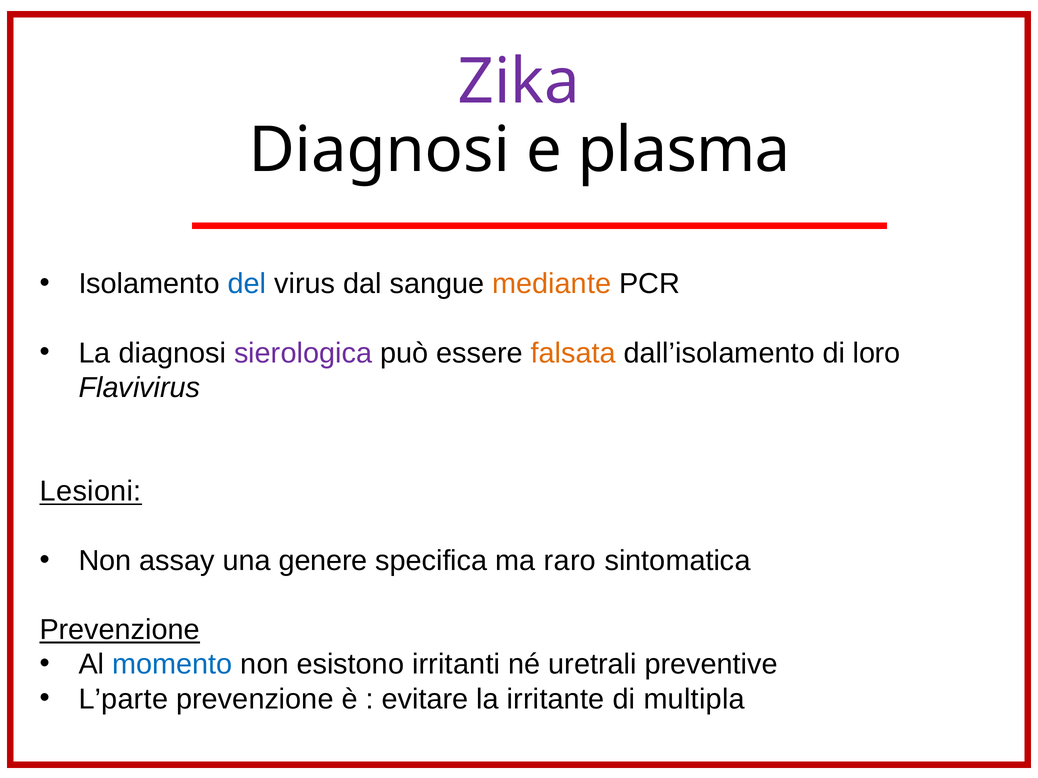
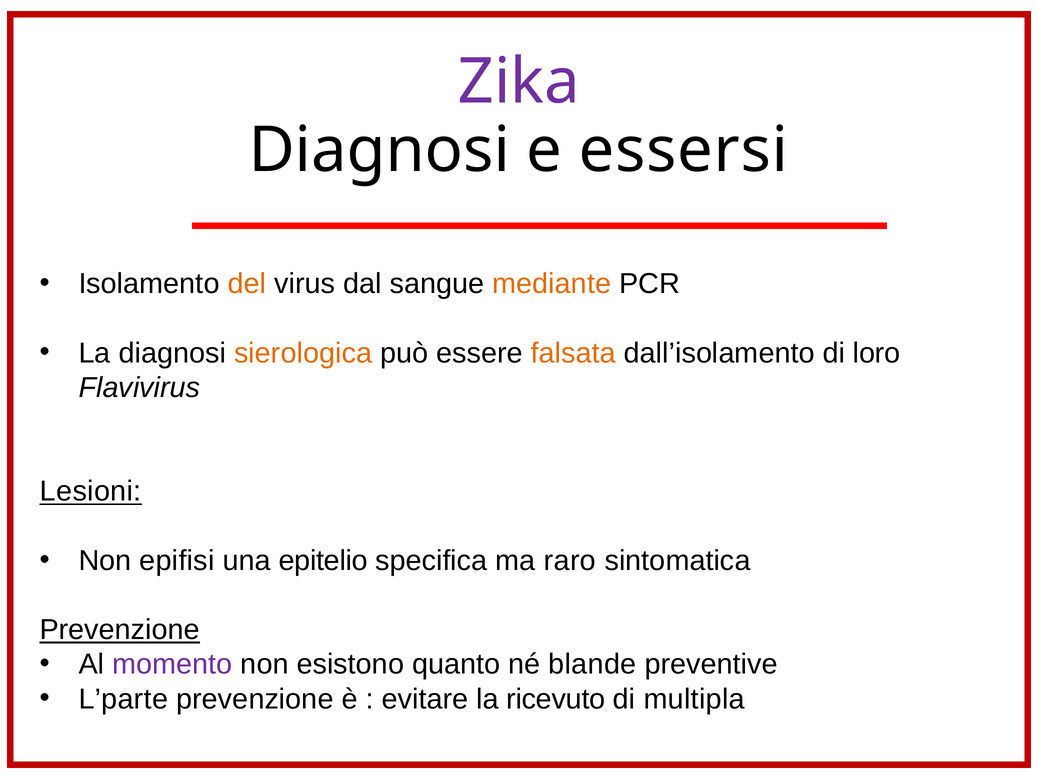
plasma: plasma -> essersi
del colour: blue -> orange
sierologica colour: purple -> orange
assay: assay -> epifisi
genere: genere -> epitelio
momento colour: blue -> purple
irritanti: irritanti -> quanto
uretrali: uretrali -> blande
irritante: irritante -> ricevuto
